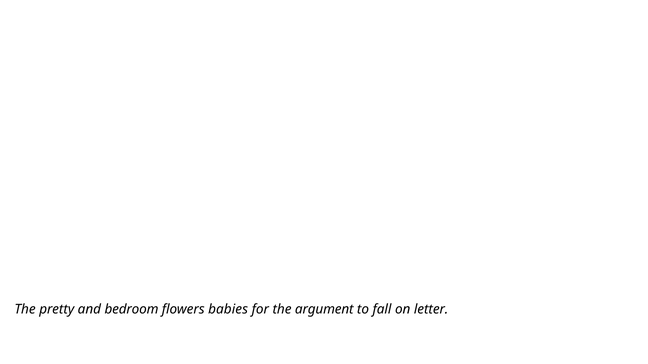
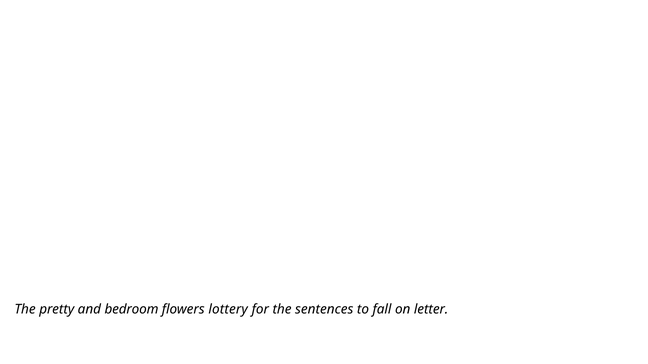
babies: babies -> lottery
argument: argument -> sentences
